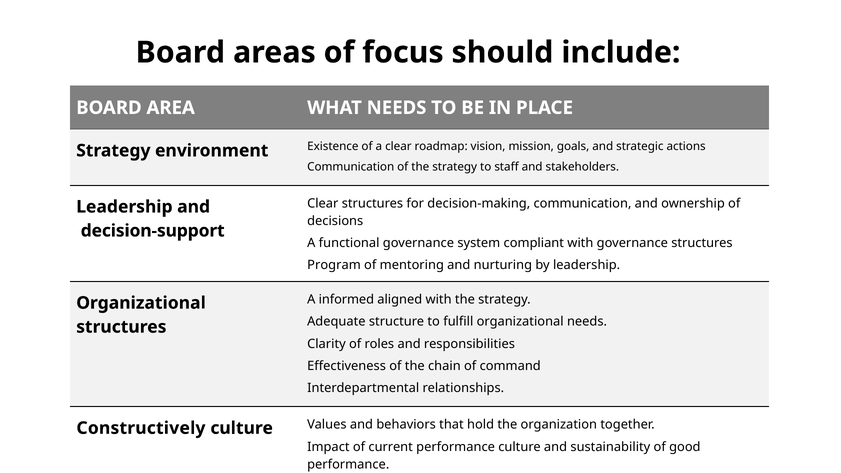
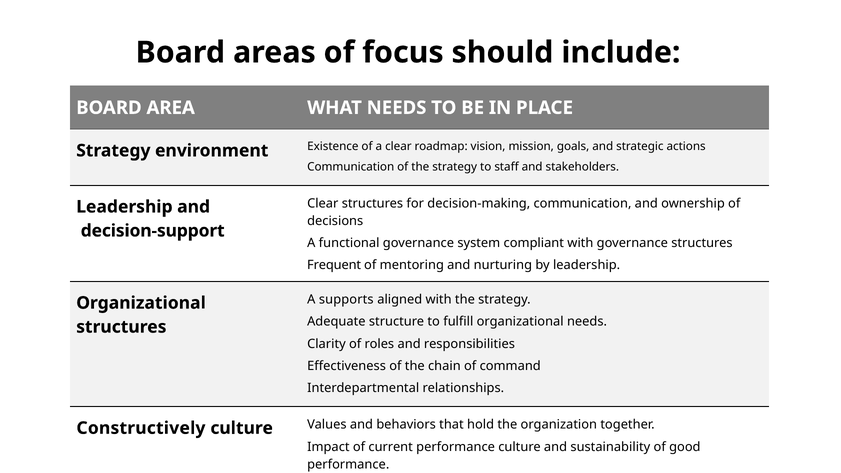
Program: Program -> Frequent
informed: informed -> supports
